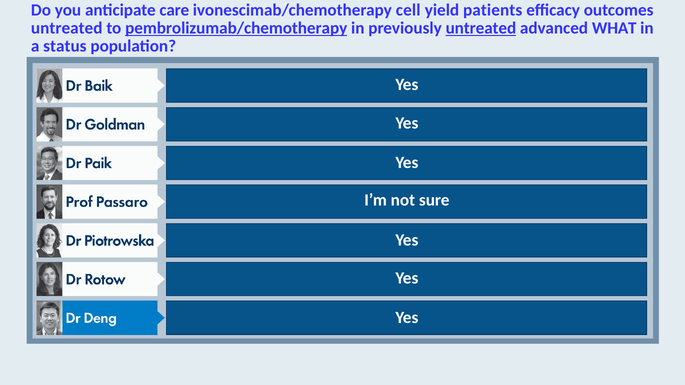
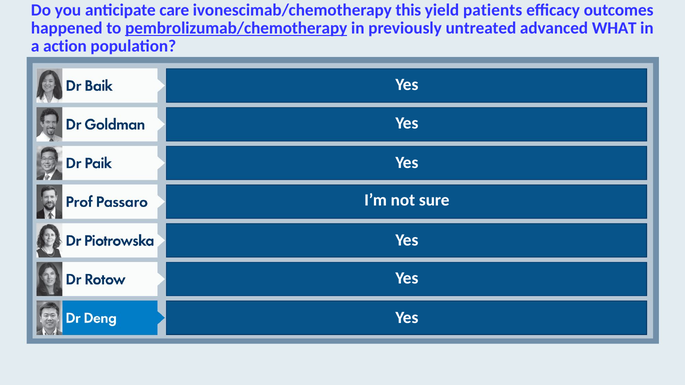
cell: cell -> this
untreated at (67, 28): untreated -> happened
untreated at (481, 28) underline: present -> none
status: status -> action
